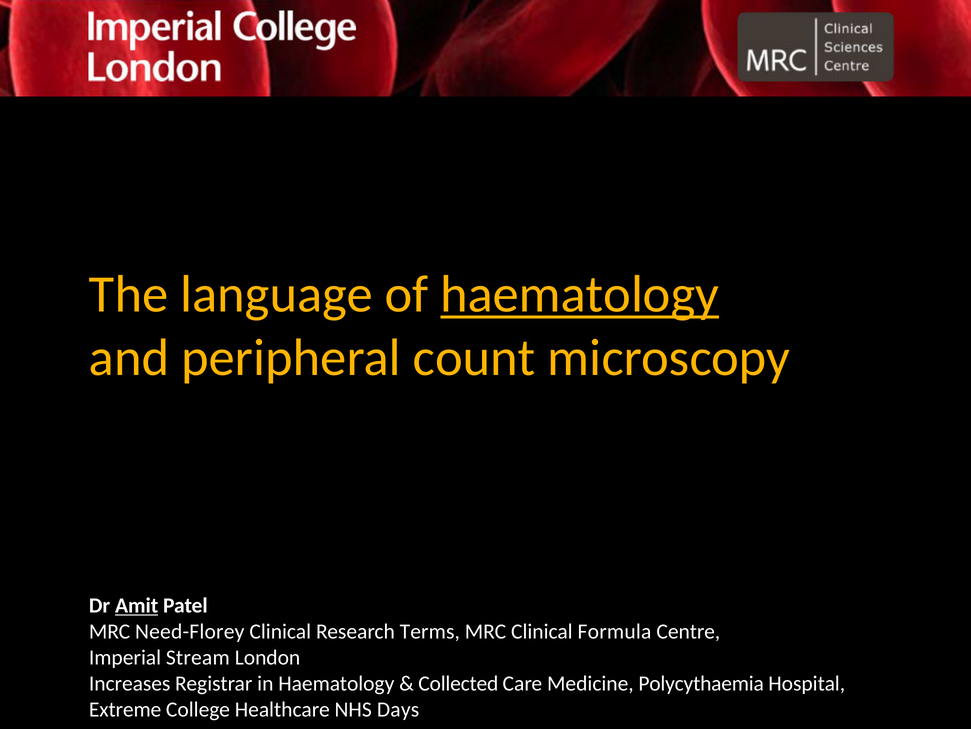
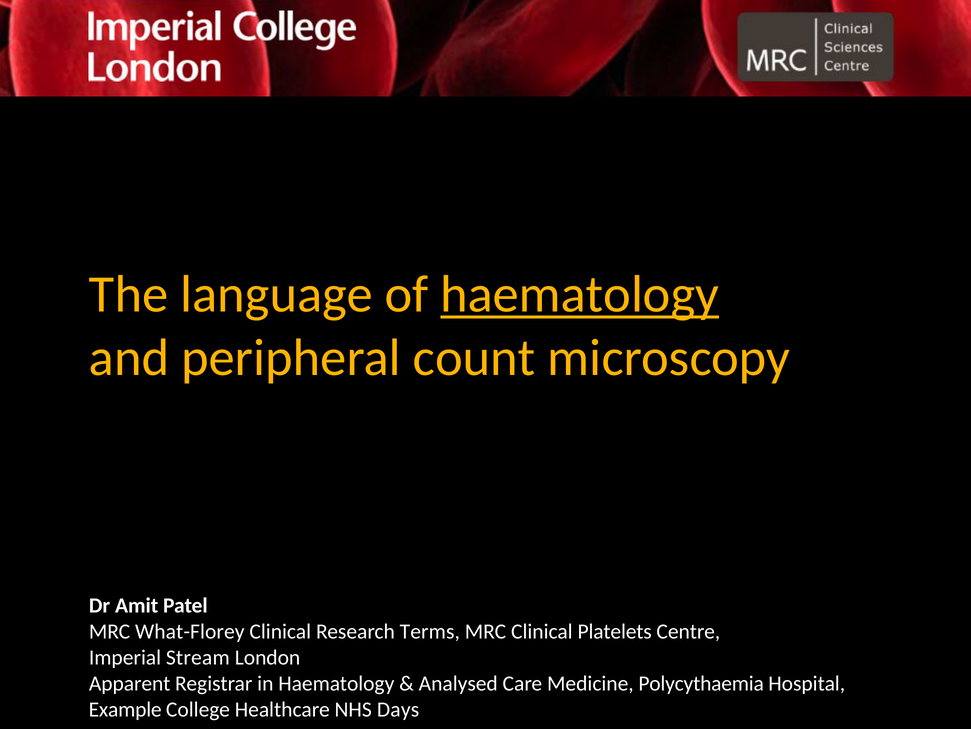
Amit underline: present -> none
Need-Florey: Need-Florey -> What-Florey
Formula: Formula -> Platelets
Increases: Increases -> Apparent
Collected: Collected -> Analysed
Extreme: Extreme -> Example
